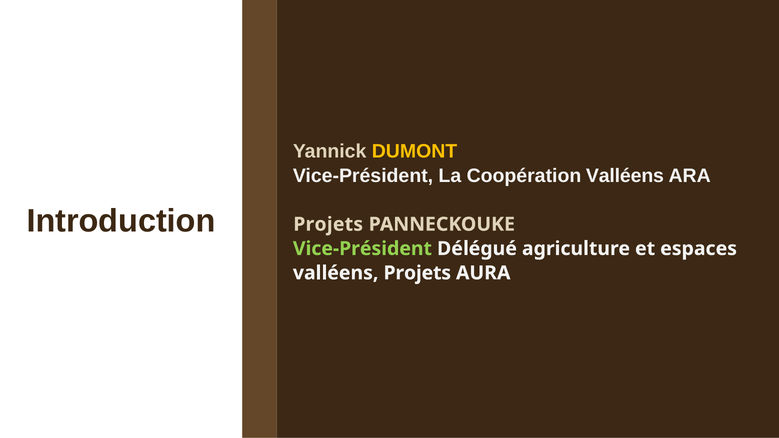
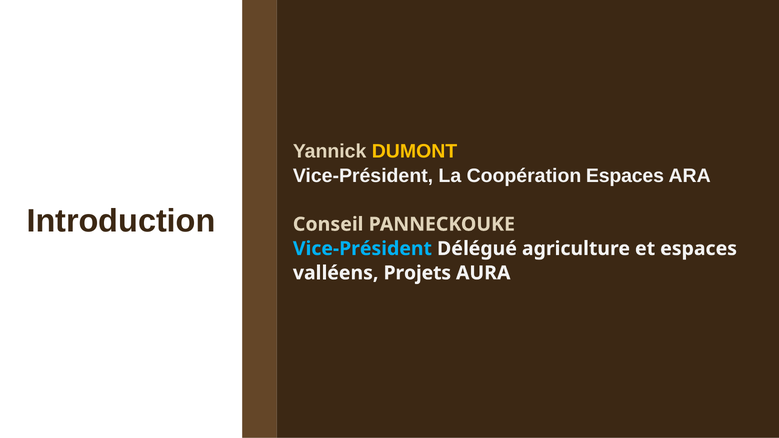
Coopération Valléens: Valléens -> Espaces
Projets at (328, 224): Projets -> Conseil
Vice-Président at (362, 249) colour: light green -> light blue
